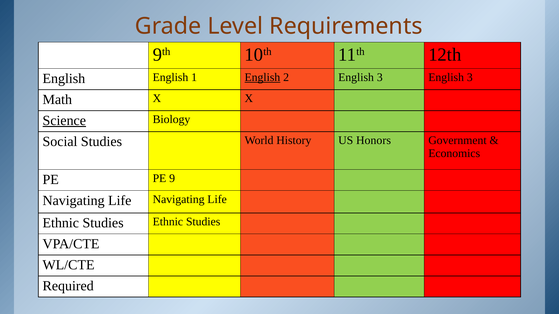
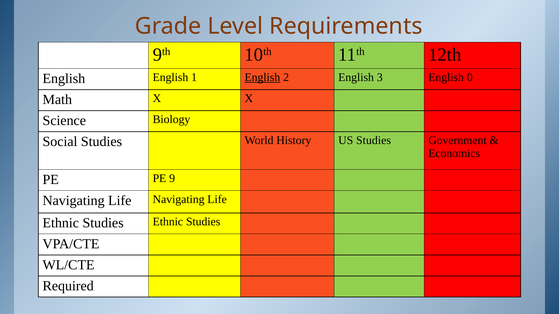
3 English 3: 3 -> 0
Science underline: present -> none
US Honors: Honors -> Studies
